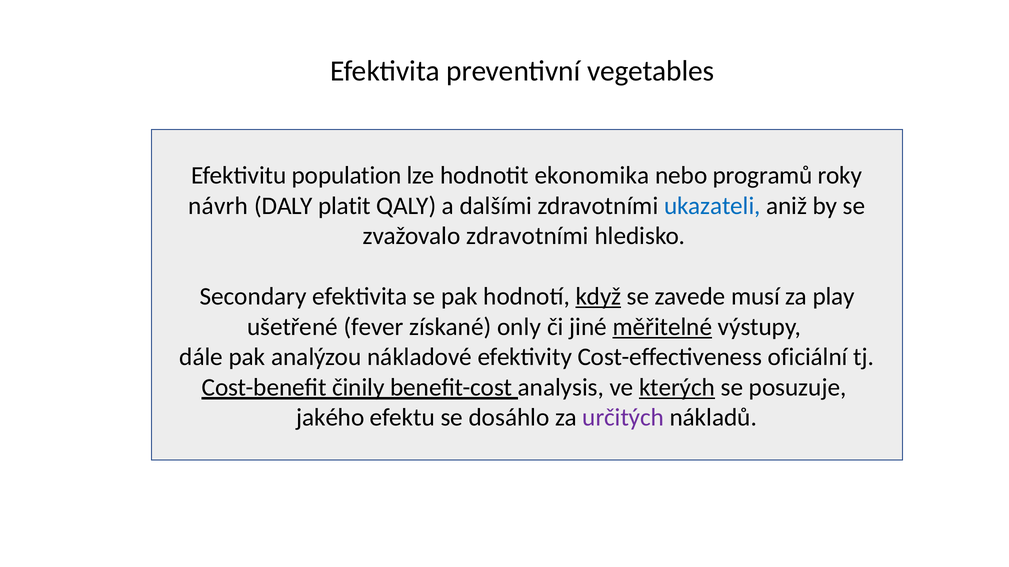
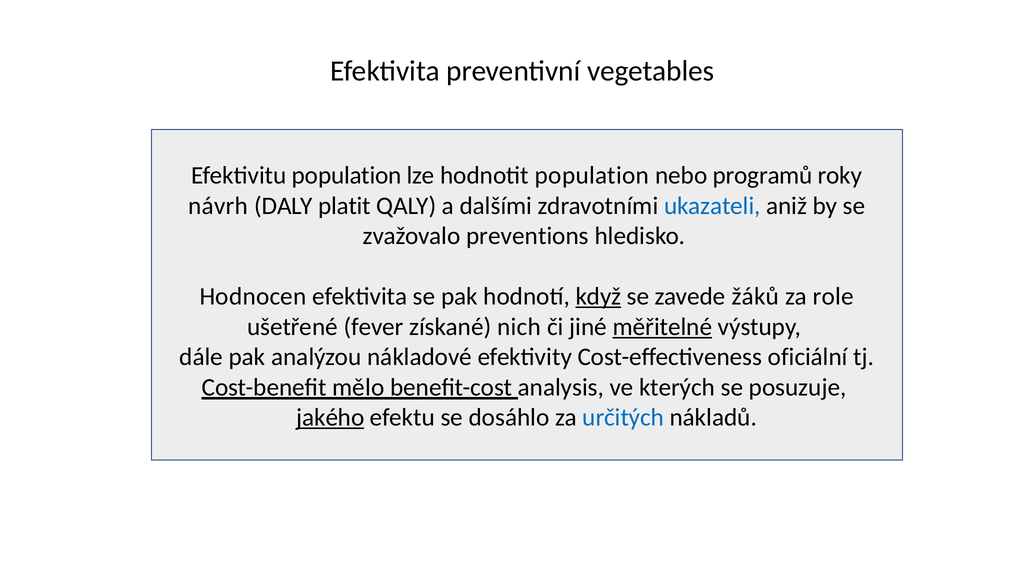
hodnotit ekonomika: ekonomika -> population
zvažovalo zdravotními: zdravotními -> preventions
Secondary: Secondary -> Hodnocen
musí: musí -> žáků
play: play -> role
only: only -> nich
činily: činily -> mělo
kterých underline: present -> none
jakého underline: none -> present
určitých colour: purple -> blue
